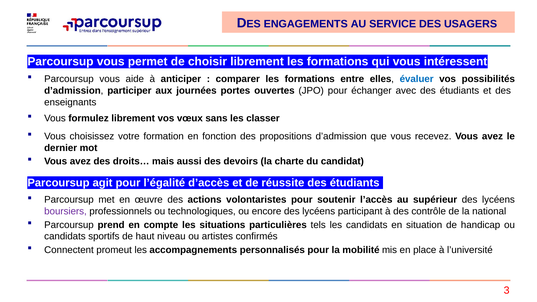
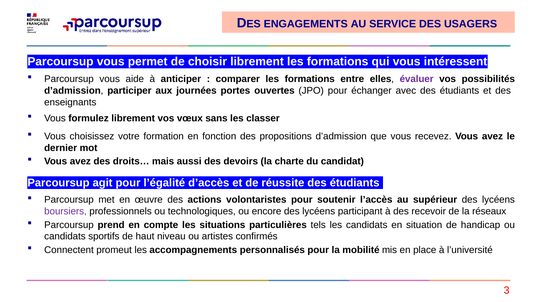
évaluer colour: blue -> purple
contrôle: contrôle -> recevoir
national: national -> réseaux
